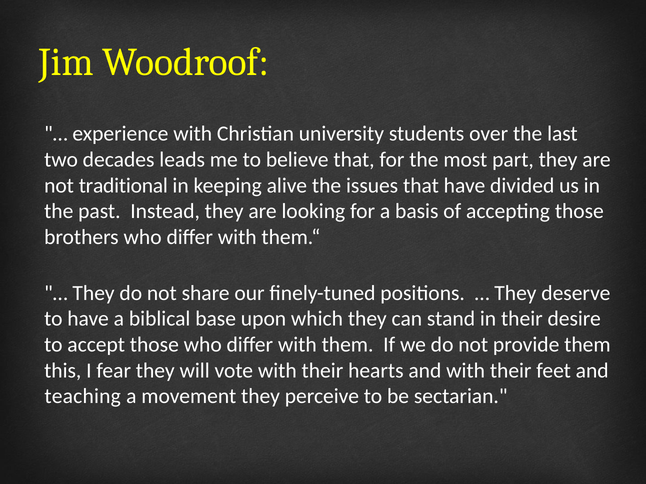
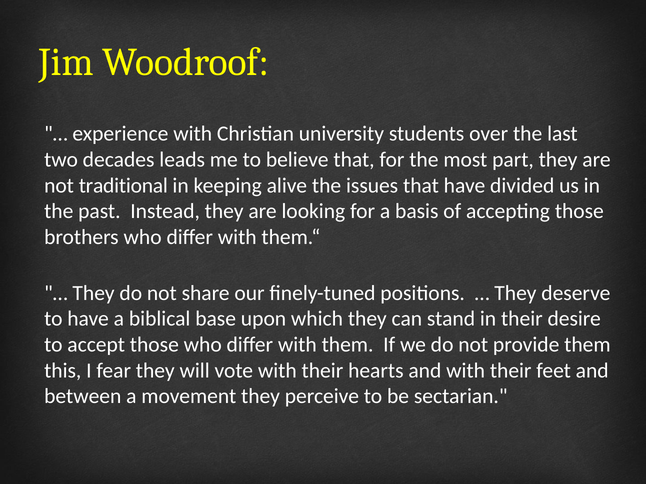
teaching: teaching -> between
